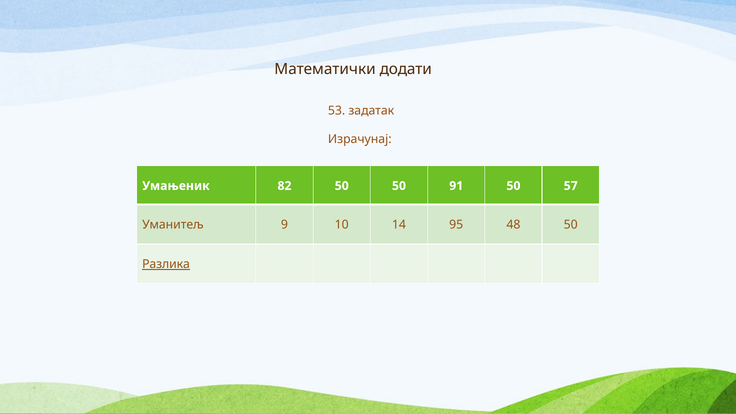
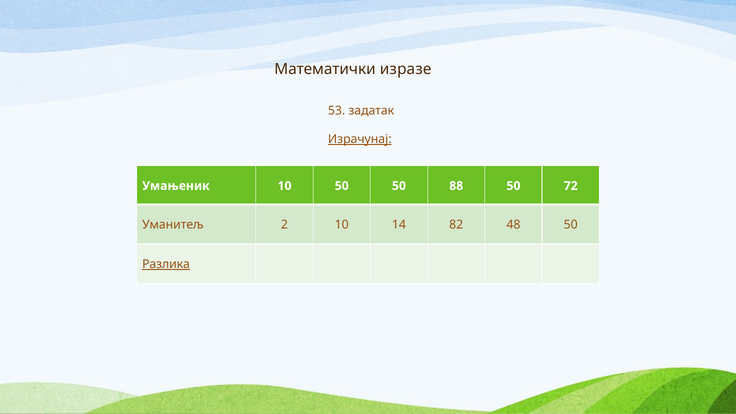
додати: додати -> изразе
Израчунај underline: none -> present
Умањеник 82: 82 -> 10
91: 91 -> 88
57: 57 -> 72
9: 9 -> 2
95: 95 -> 82
